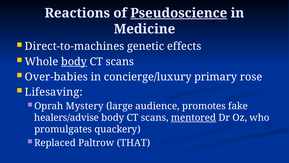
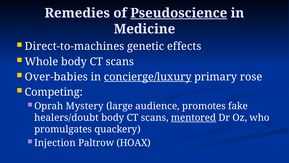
Reactions: Reactions -> Remedies
body at (74, 61) underline: present -> none
concierge/luxury underline: none -> present
Lifesaving: Lifesaving -> Competing
healers/advise: healers/advise -> healers/doubt
Replaced: Replaced -> Injection
THAT: THAT -> HOAX
